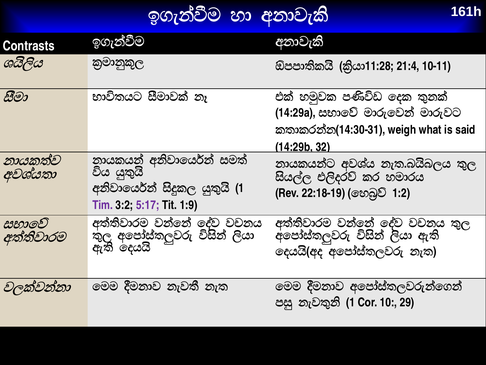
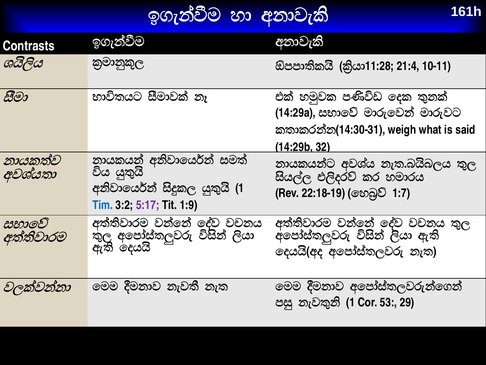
1:2: 1:2 -> 1:7
Tim colour: purple -> blue
10: 10 -> 53
